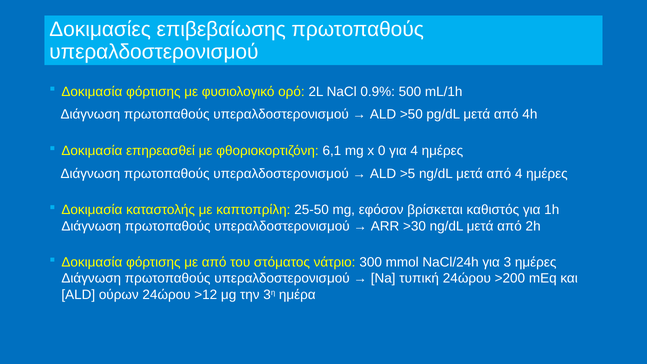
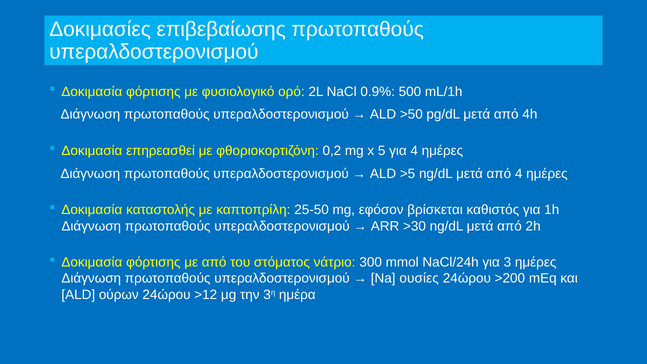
6,1: 6,1 -> 0,2
0: 0 -> 5
τυπική: τυπική -> ουσίες
